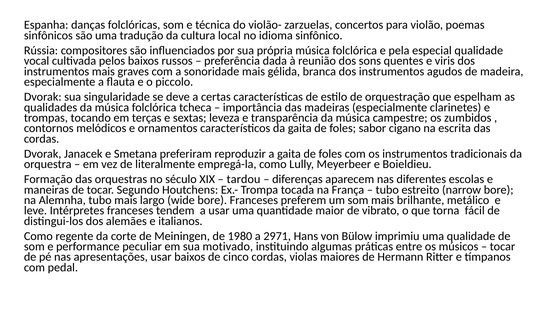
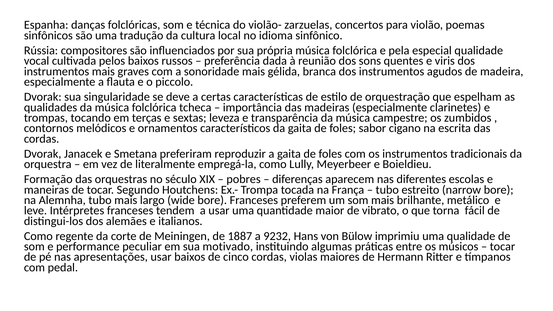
tardou: tardou -> pobres
1980: 1980 -> 1887
2971: 2971 -> 9232
